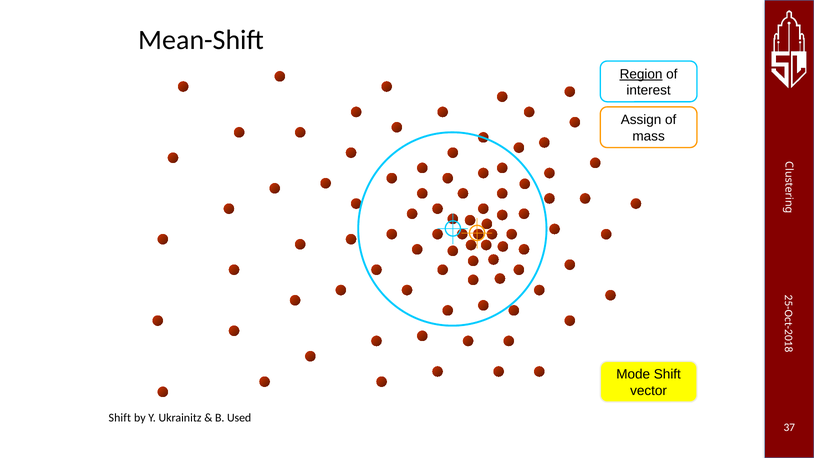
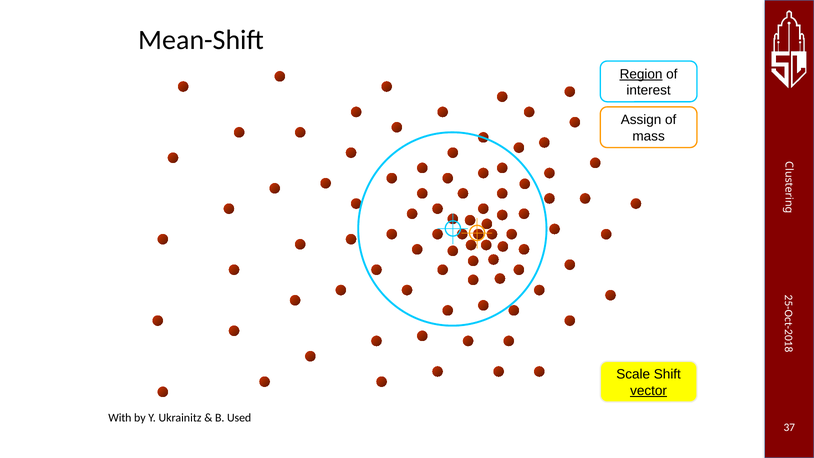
Mode: Mode -> Scale
vector underline: none -> present
Shift at (120, 418): Shift -> With
